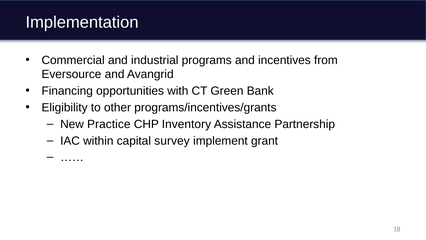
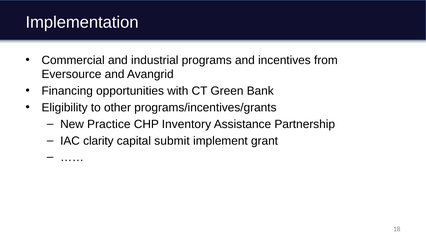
within: within -> clarity
survey: survey -> submit
